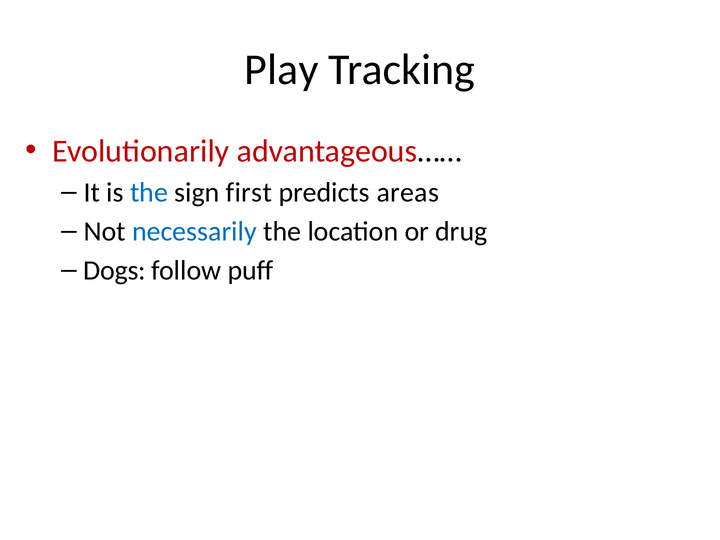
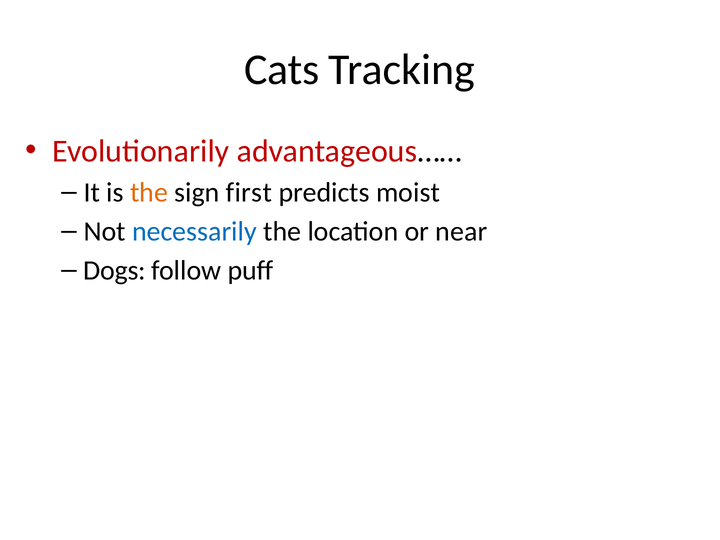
Play: Play -> Cats
the at (149, 192) colour: blue -> orange
areas: areas -> moist
drug: drug -> near
